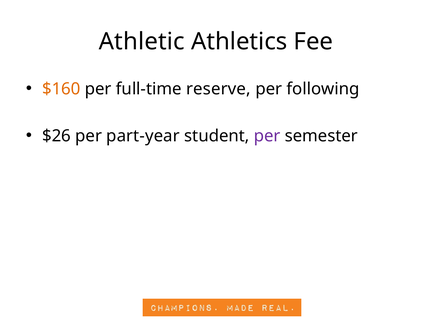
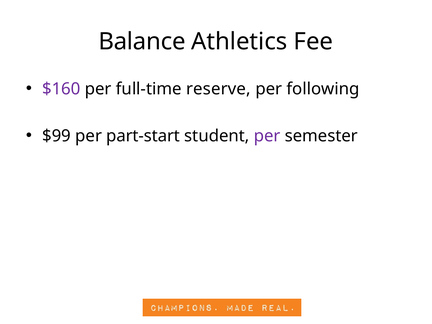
Athletic: Athletic -> Balance
$160 colour: orange -> purple
$26: $26 -> $99
part-year: part-year -> part-start
